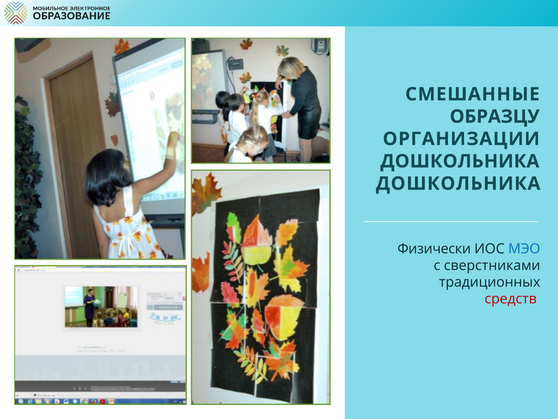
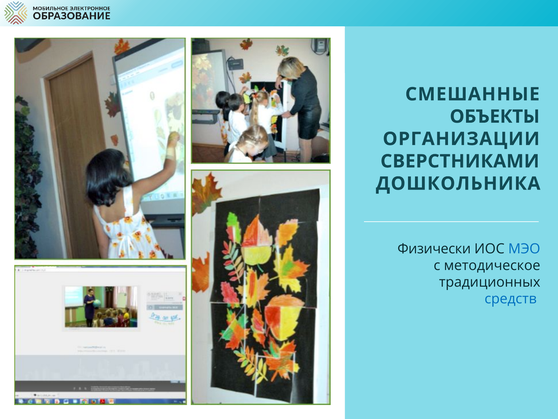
ОБРАЗЦУ: ОБРАЗЦУ -> ОБЪЕКТЫ
ДОШКОЛЬНИКА at (460, 161): ДОШКОЛЬНИКА -> СВЕРСТНИКАМИ
сверстниками: сверстниками -> методическое
средств colour: red -> blue
